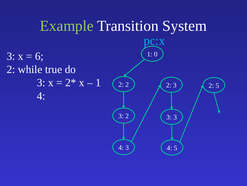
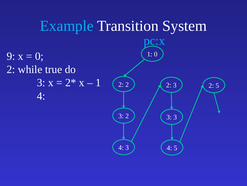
Example colour: light green -> light blue
3 at (11, 56): 3 -> 9
6 at (39, 56): 6 -> 0
